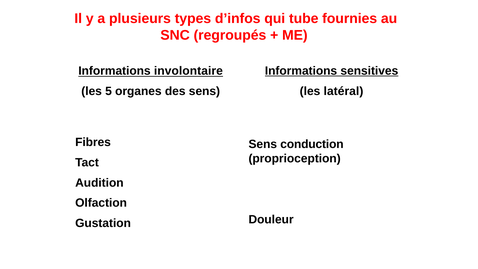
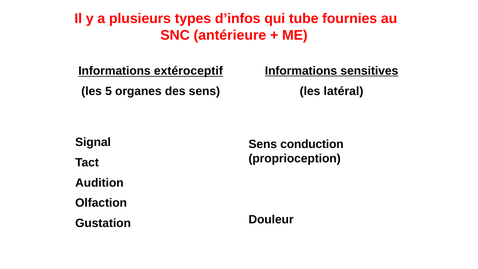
regroupés: regroupés -> antérieure
involontaire: involontaire -> extéroceptif
Fibres: Fibres -> Signal
